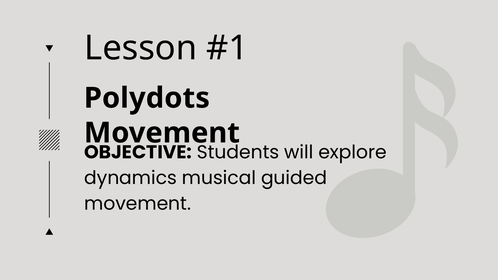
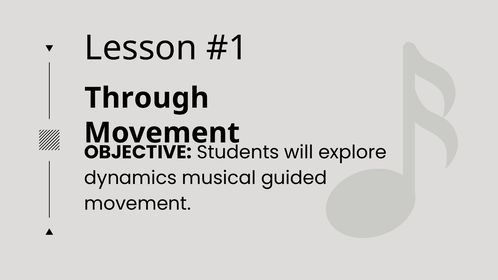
Polydots: Polydots -> Through
